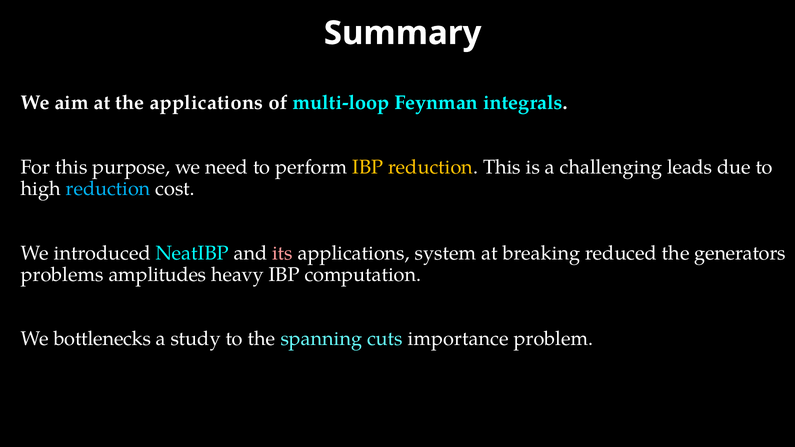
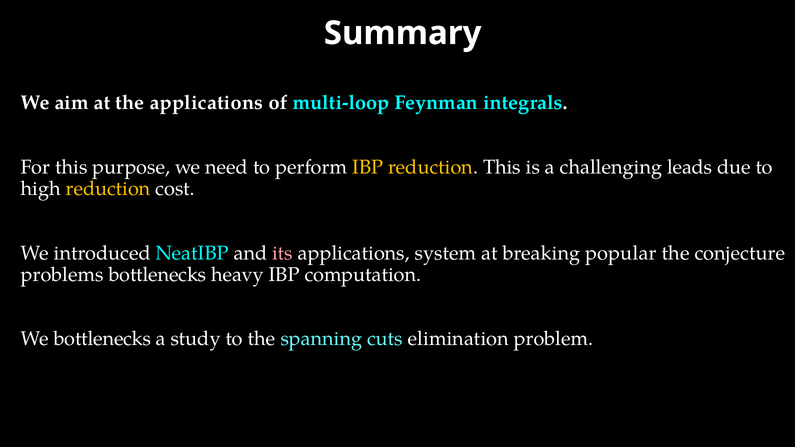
reduction at (108, 189) colour: light blue -> yellow
reduced: reduced -> popular
generators: generators -> conjecture
problems amplitudes: amplitudes -> bottlenecks
importance: importance -> elimination
